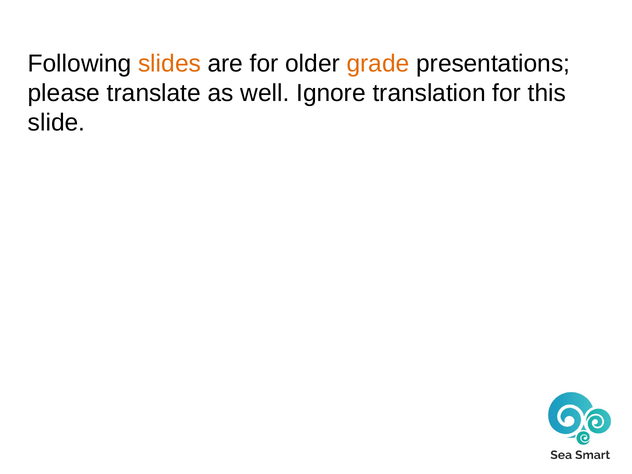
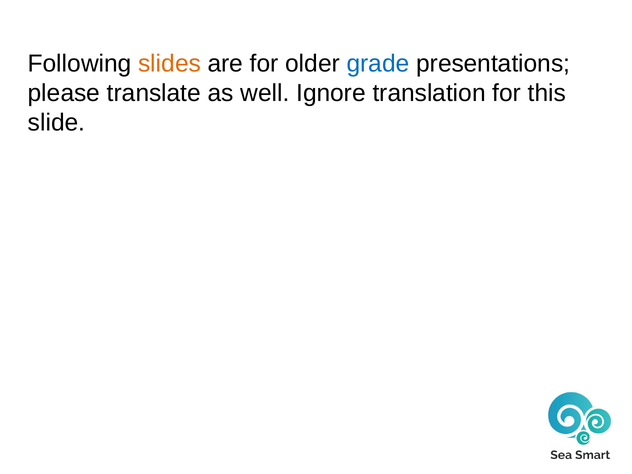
grade colour: orange -> blue
